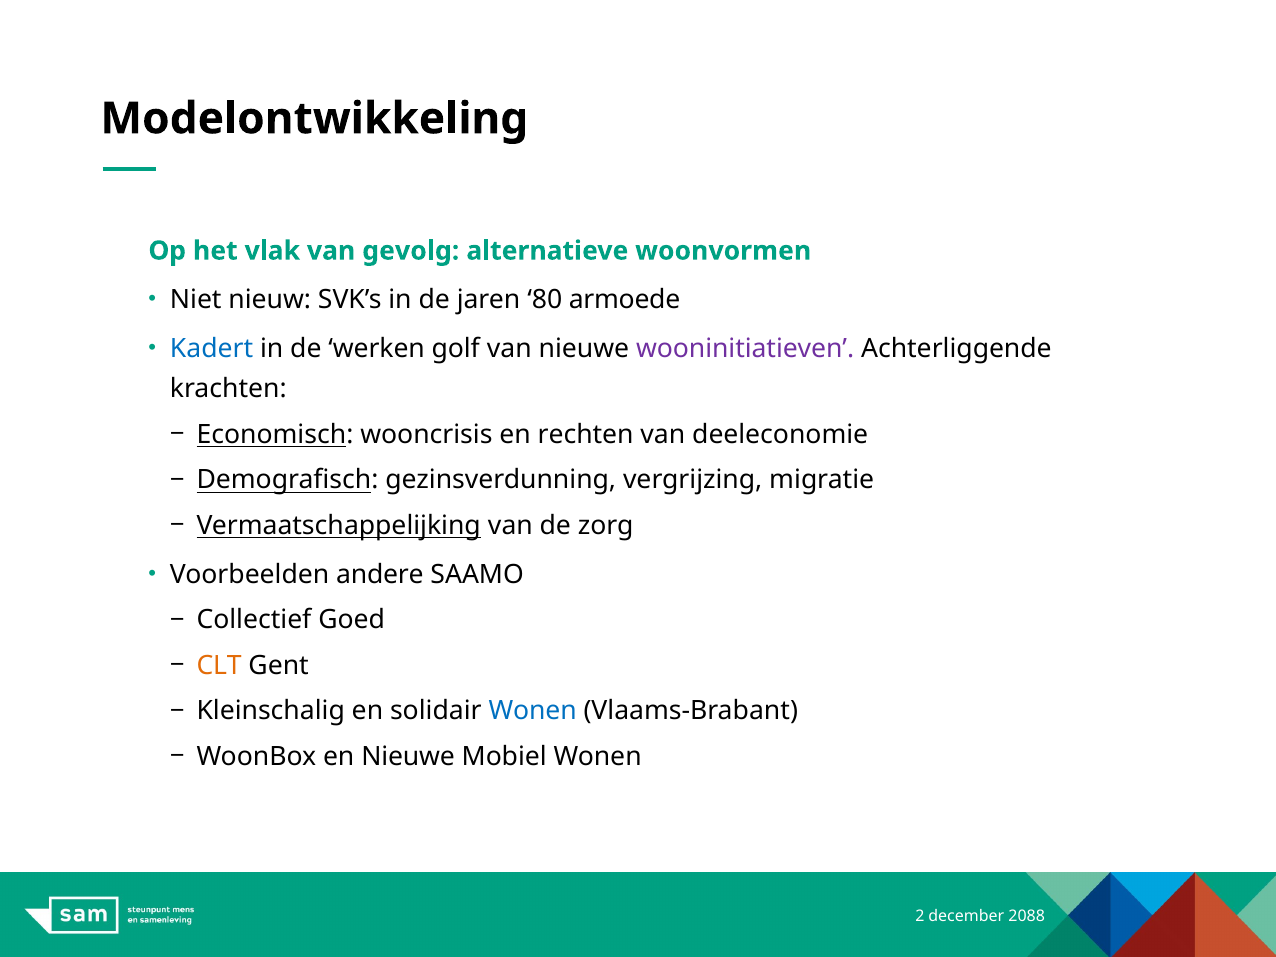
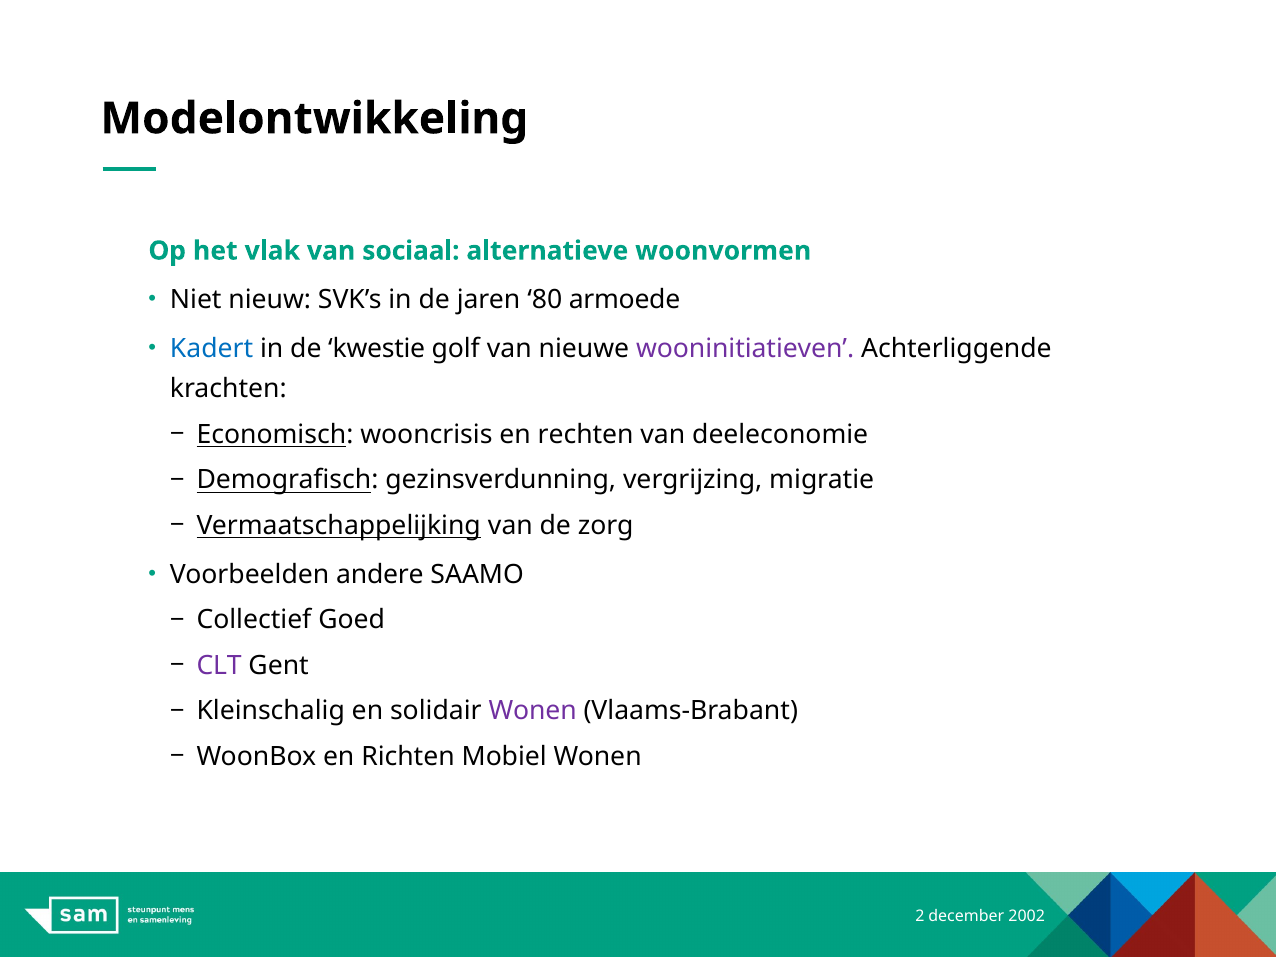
gevolg: gevolg -> sociaal
werken: werken -> kwestie
CLT colour: orange -> purple
Wonen at (533, 711) colour: blue -> purple
en Nieuwe: Nieuwe -> Richten
2088: 2088 -> 2002
